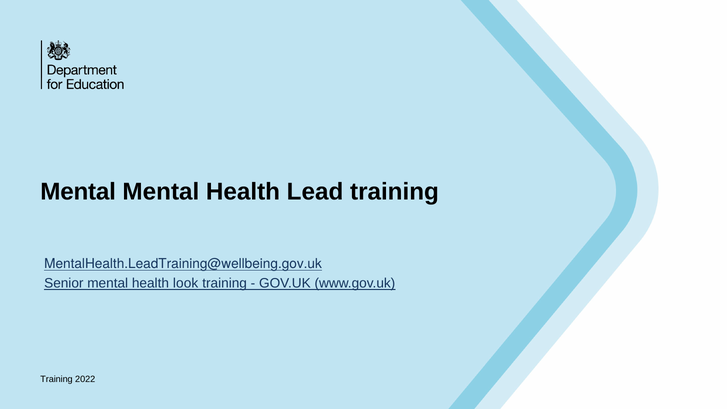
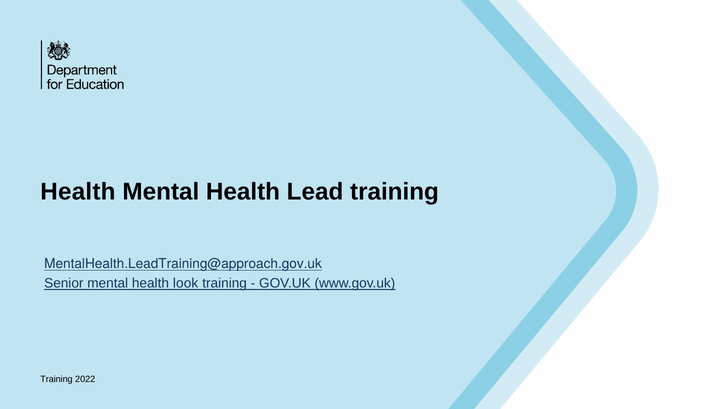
Mental at (78, 192): Mental -> Health
MentalHealth.LeadTraining@wellbeing.gov.uk: MentalHealth.LeadTraining@wellbeing.gov.uk -> MentalHealth.LeadTraining@approach.gov.uk
